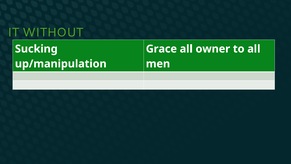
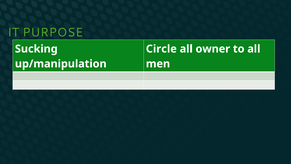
WITHOUT: WITHOUT -> PURPOSE
Grace: Grace -> Circle
